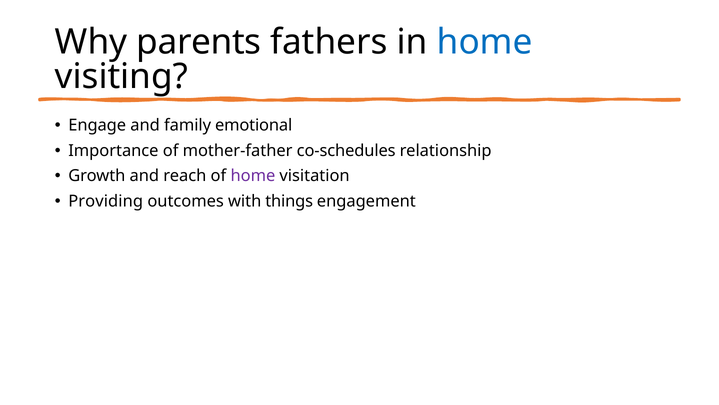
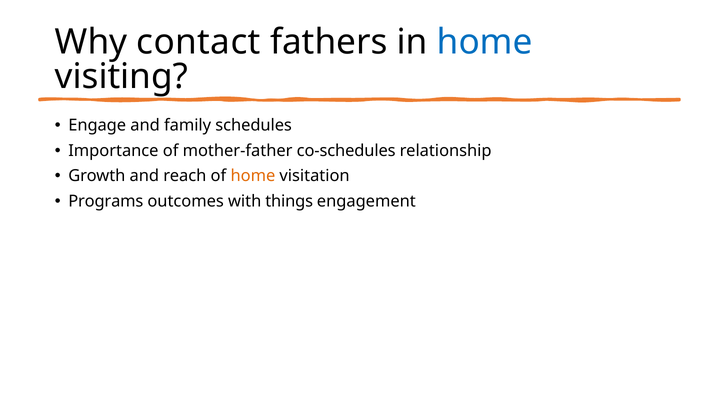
parents: parents -> contact
emotional: emotional -> schedules
home at (253, 176) colour: purple -> orange
Providing: Providing -> Programs
